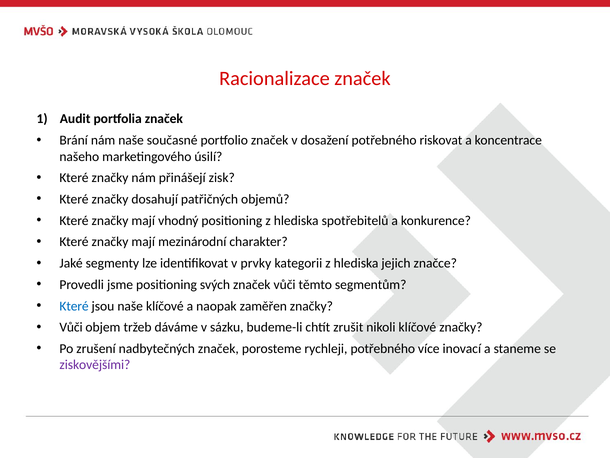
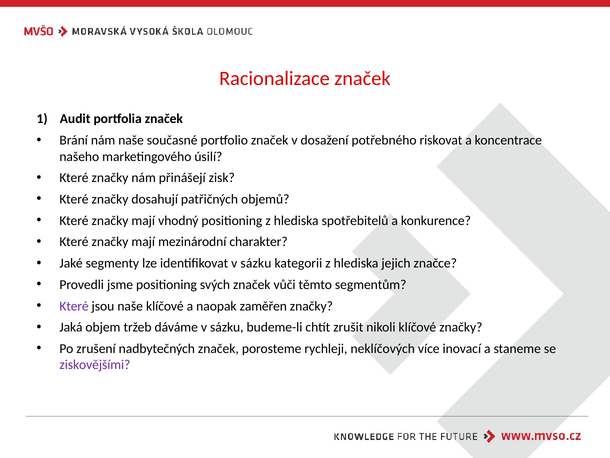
identifikovat v prvky: prvky -> sázku
Které at (74, 306) colour: blue -> purple
Vůči at (71, 327): Vůči -> Jaká
rychleji potřebného: potřebného -> neklíčových
